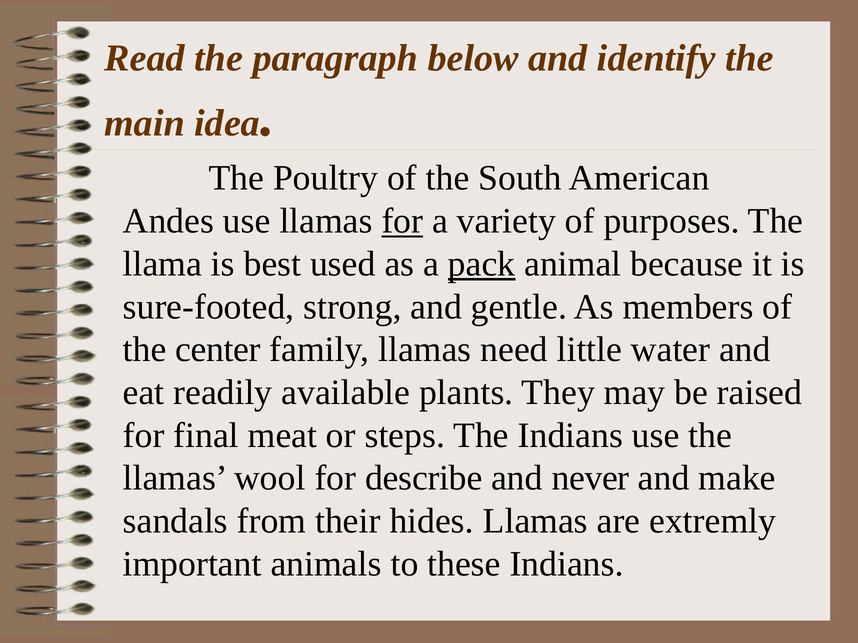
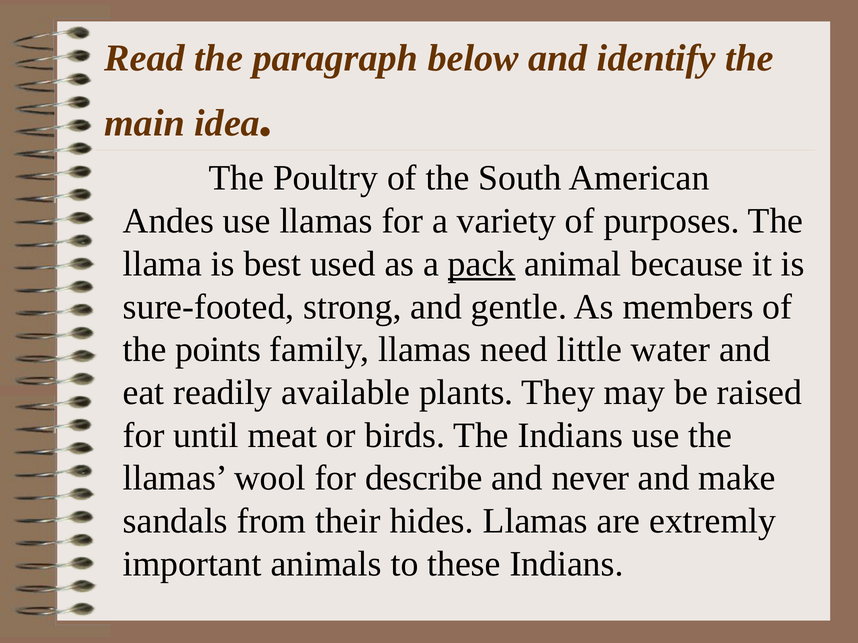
for at (402, 221) underline: present -> none
center: center -> points
final: final -> until
steps: steps -> birds
